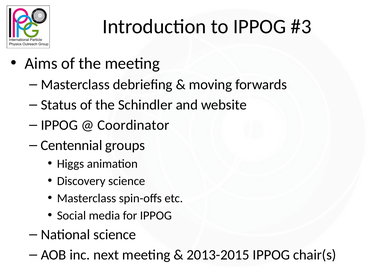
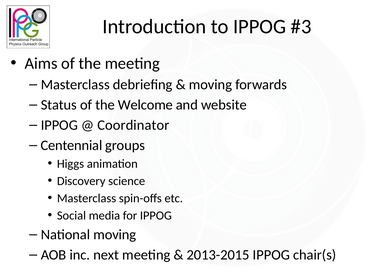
Schindler: Schindler -> Welcome
National science: science -> moving
